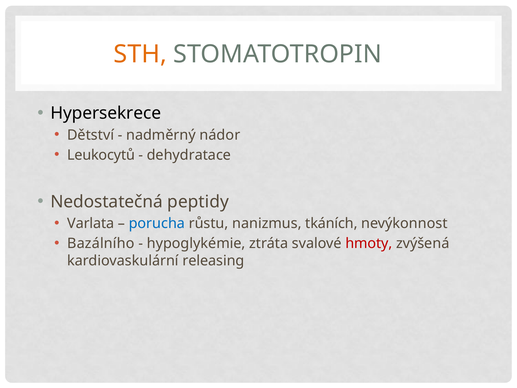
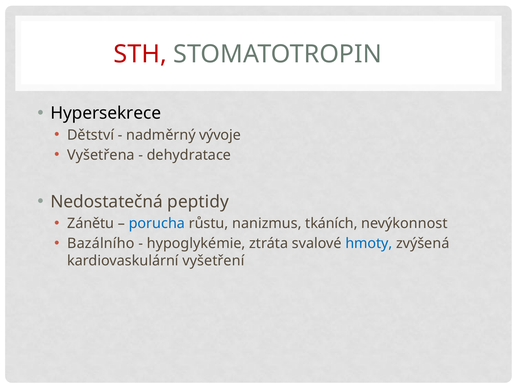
STH colour: orange -> red
nádor: nádor -> vývoje
Leukocytů: Leukocytů -> Vyšetřena
Varlata: Varlata -> Zánětu
hmoty colour: red -> blue
releasing: releasing -> vyšetření
